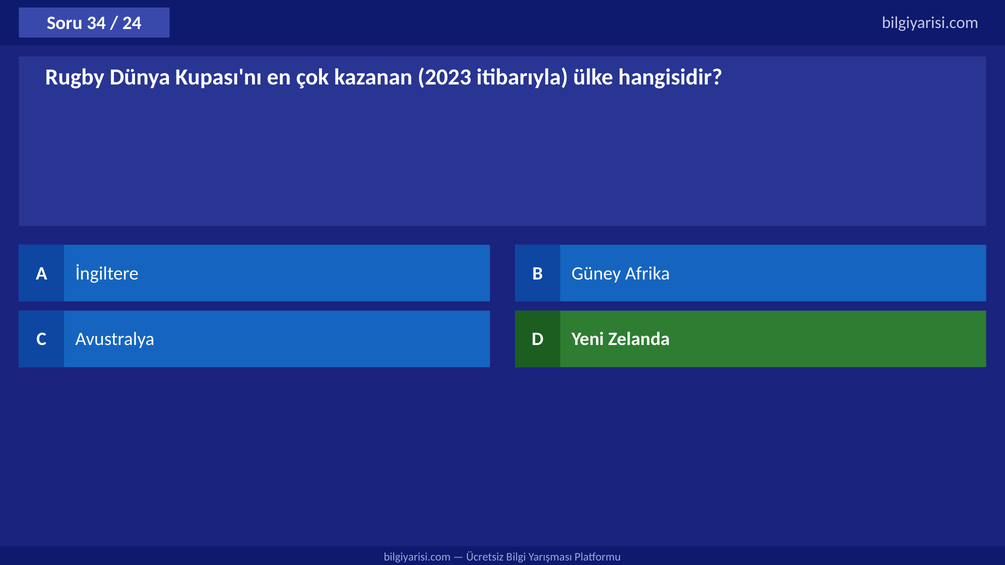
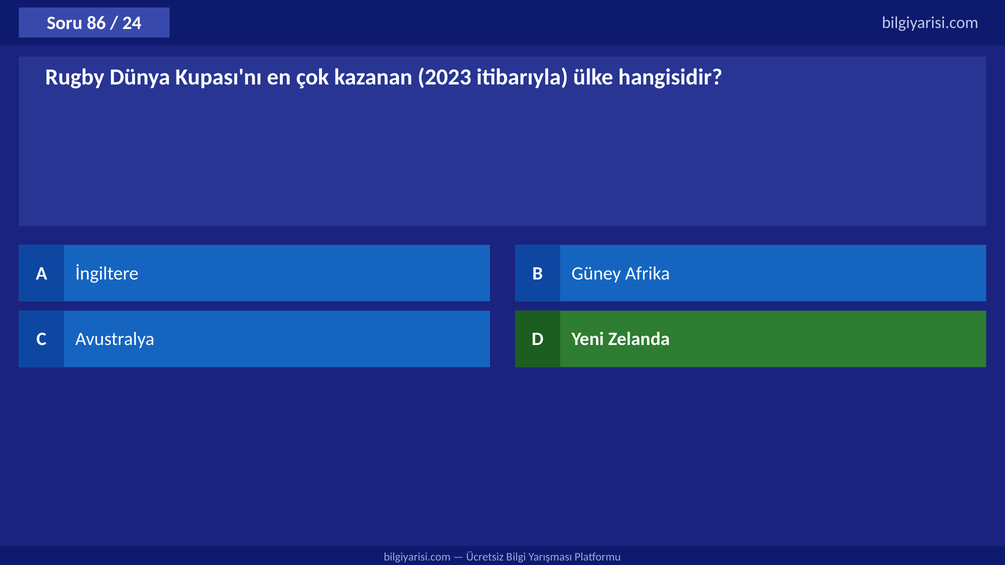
34: 34 -> 86
